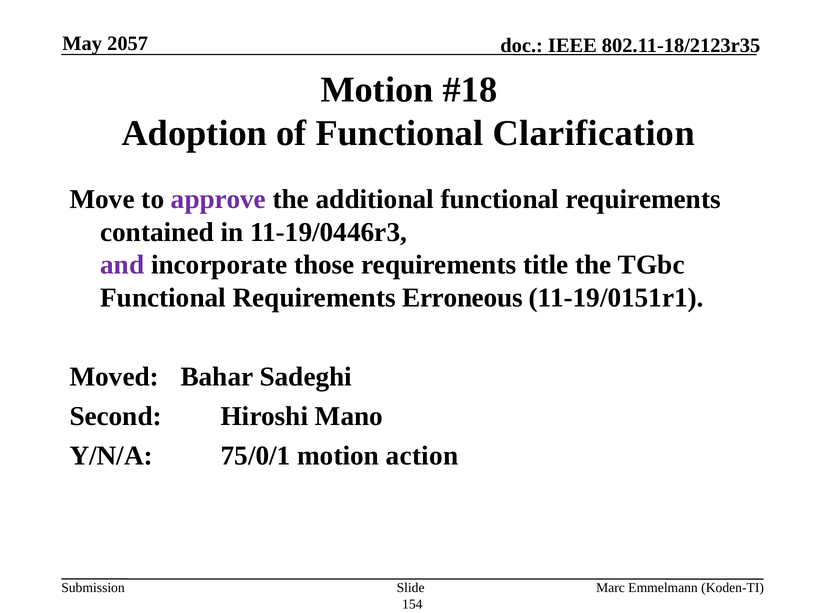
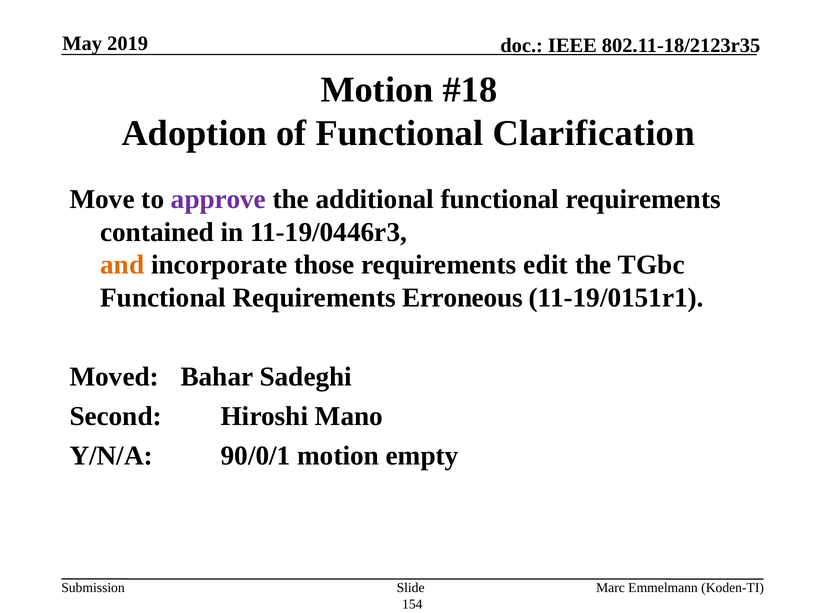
2057: 2057 -> 2019
and colour: purple -> orange
title: title -> edit
75/0/1: 75/0/1 -> 90/0/1
action: action -> empty
